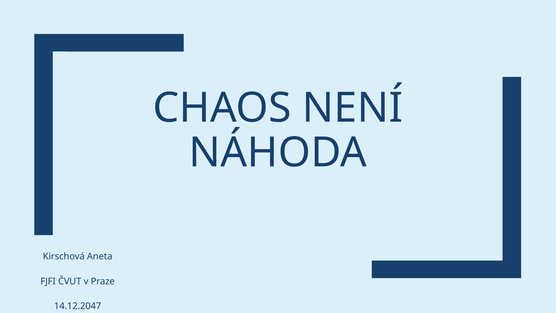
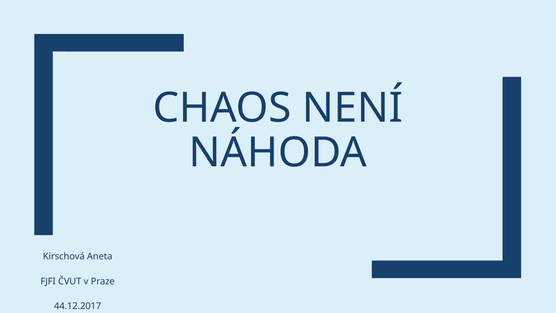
14.12.2047: 14.12.2047 -> 44.12.2017
